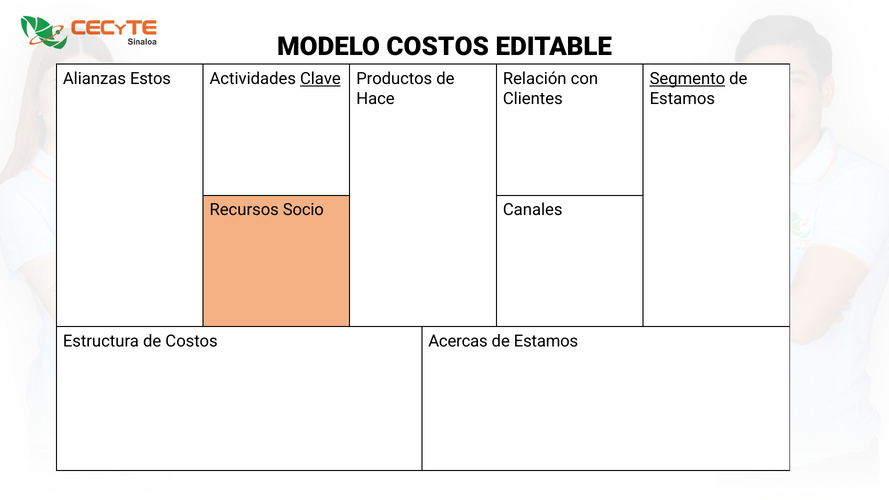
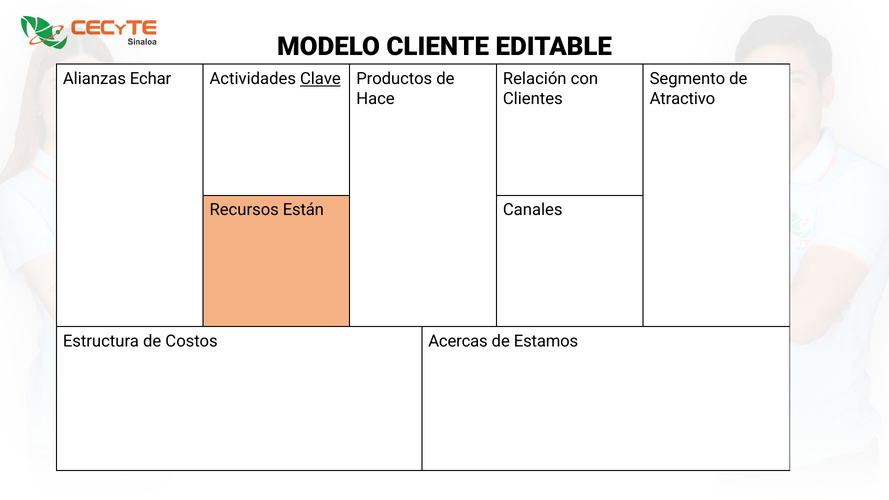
MODELO COSTOS: COSTOS -> CLIENTE
Estos: Estos -> Echar
Segmento underline: present -> none
Estamos at (682, 99): Estamos -> Atractivo
Socio: Socio -> Están
